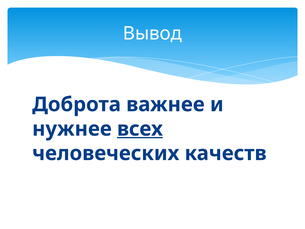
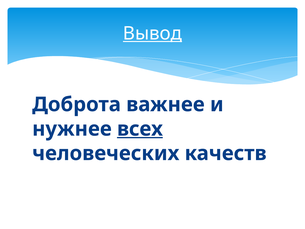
Вывод underline: none -> present
